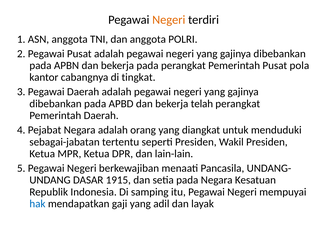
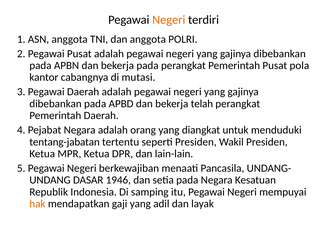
tingkat: tingkat -> mutasi
sebagai-jabatan: sebagai-jabatan -> tentang-jabatan
1915: 1915 -> 1946
hak colour: blue -> orange
